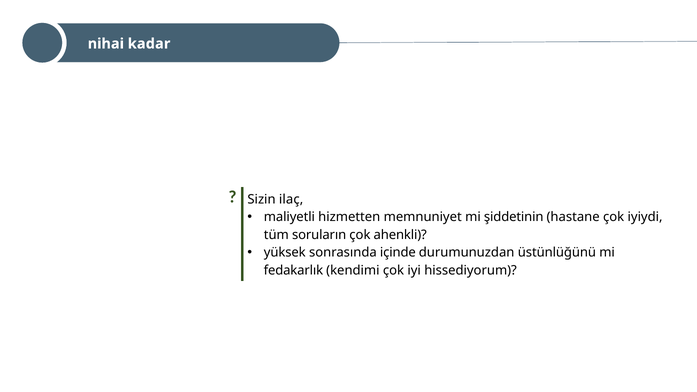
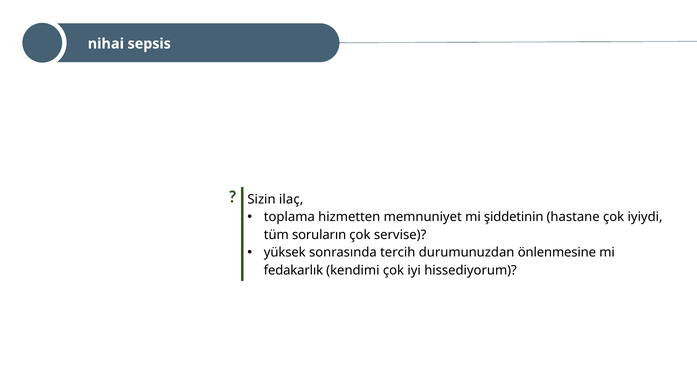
kadar: kadar -> sepsis
maliyetli: maliyetli -> toplama
ahenkli: ahenkli -> servise
içinde: içinde -> tercih
üstünlüğünü: üstünlüğünü -> önlenmesine
